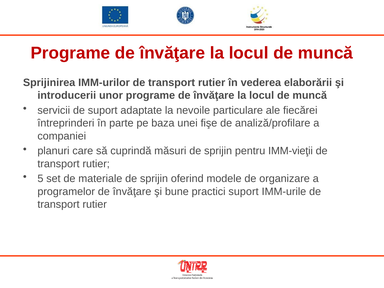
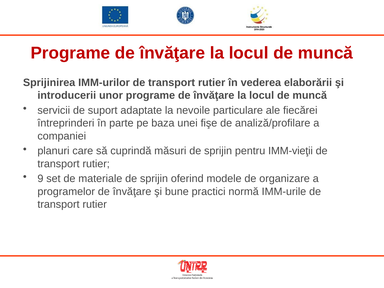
5: 5 -> 9
practici suport: suport -> normă
